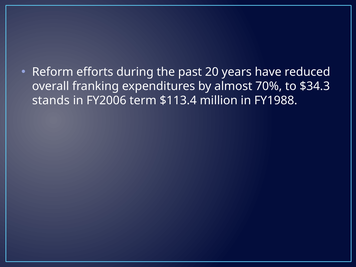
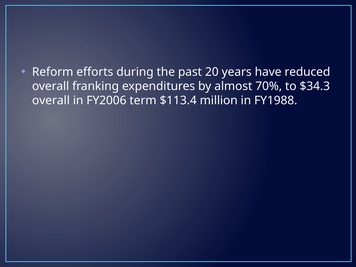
stands at (51, 101): stands -> overall
